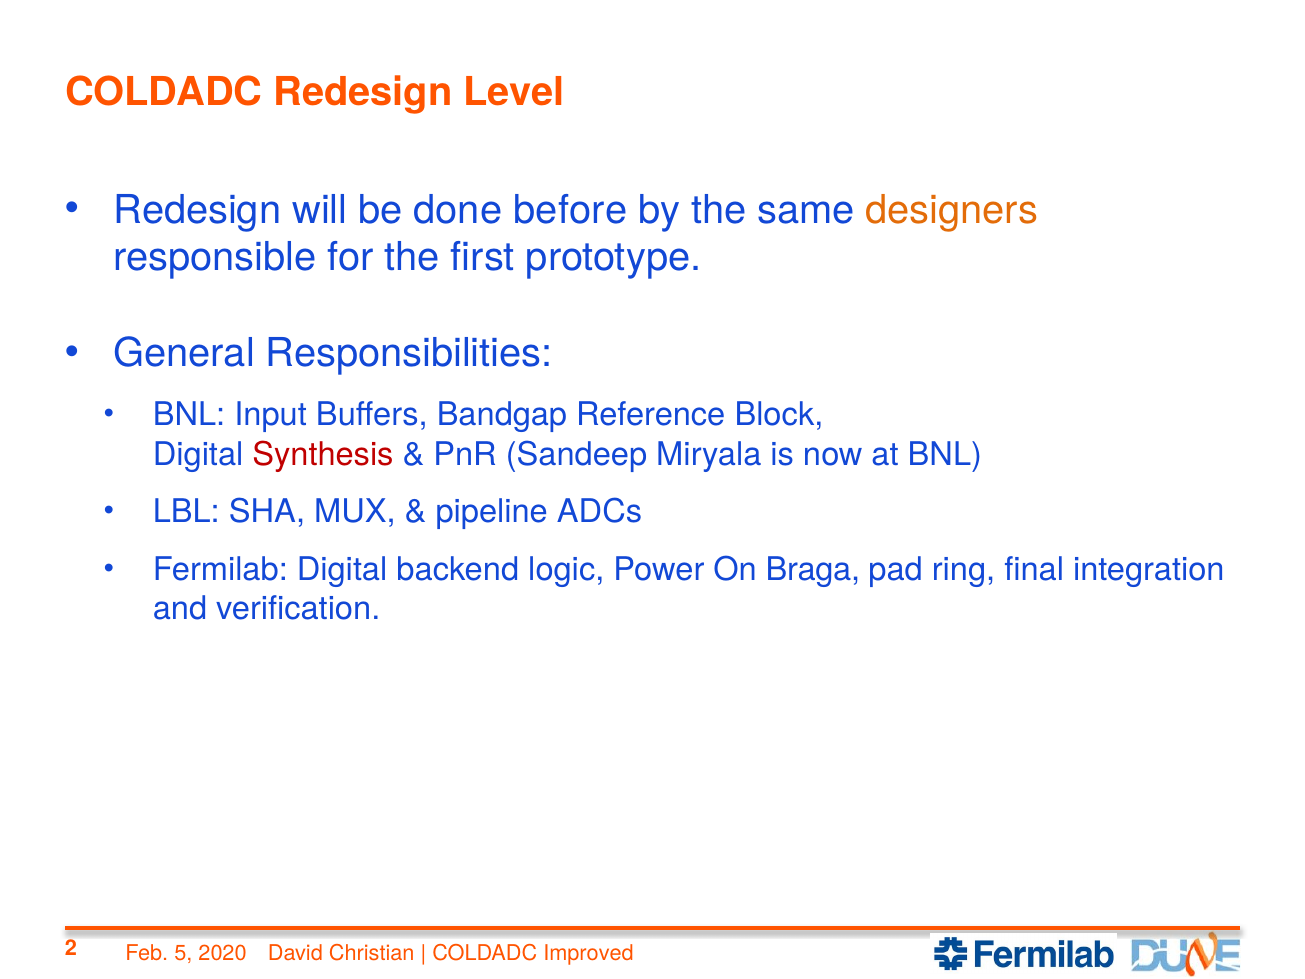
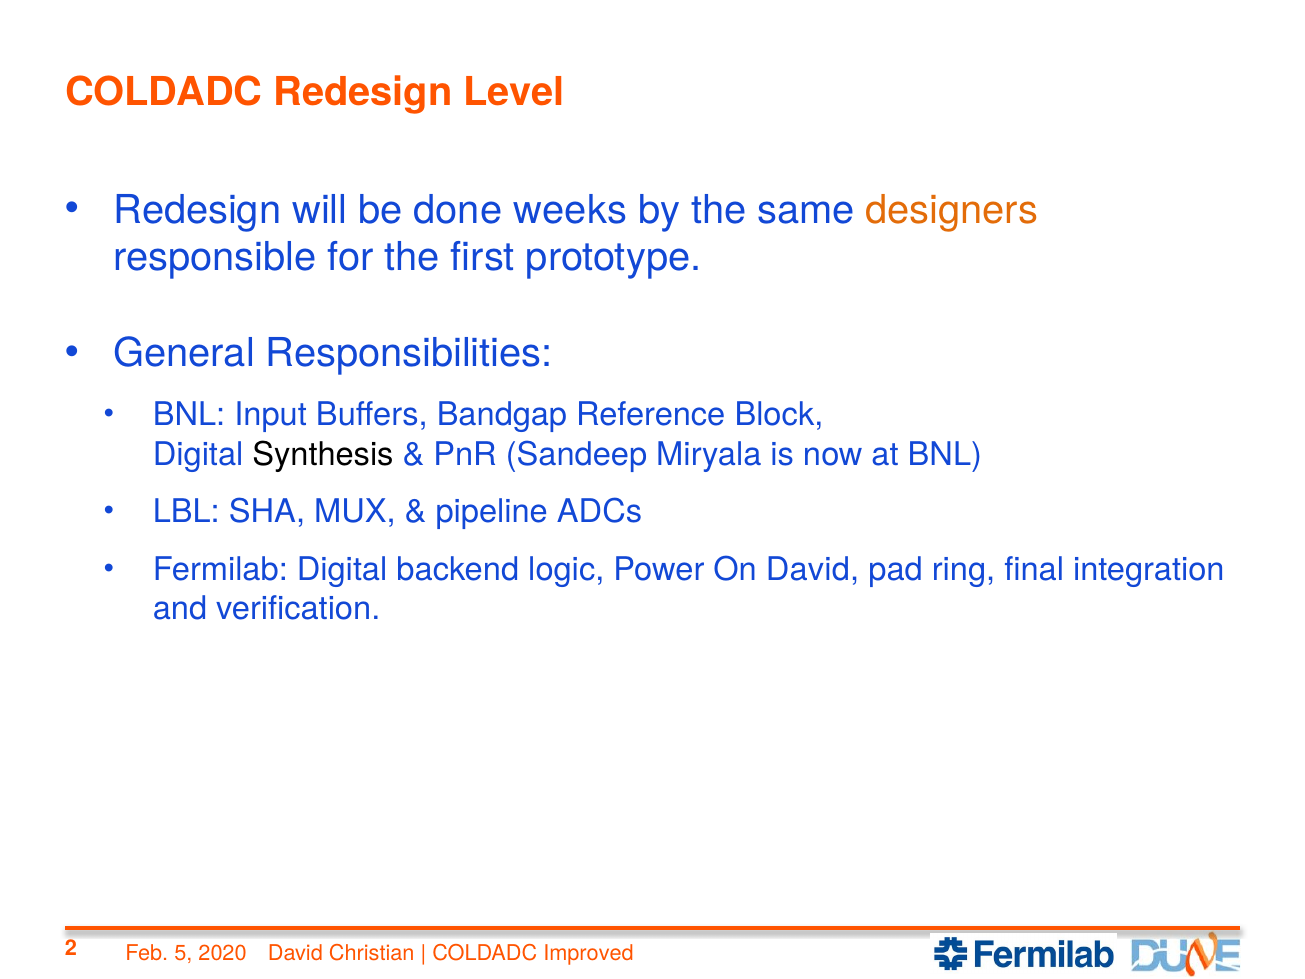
before: before -> weeks
Synthesis colour: red -> black
On Braga: Braga -> David
